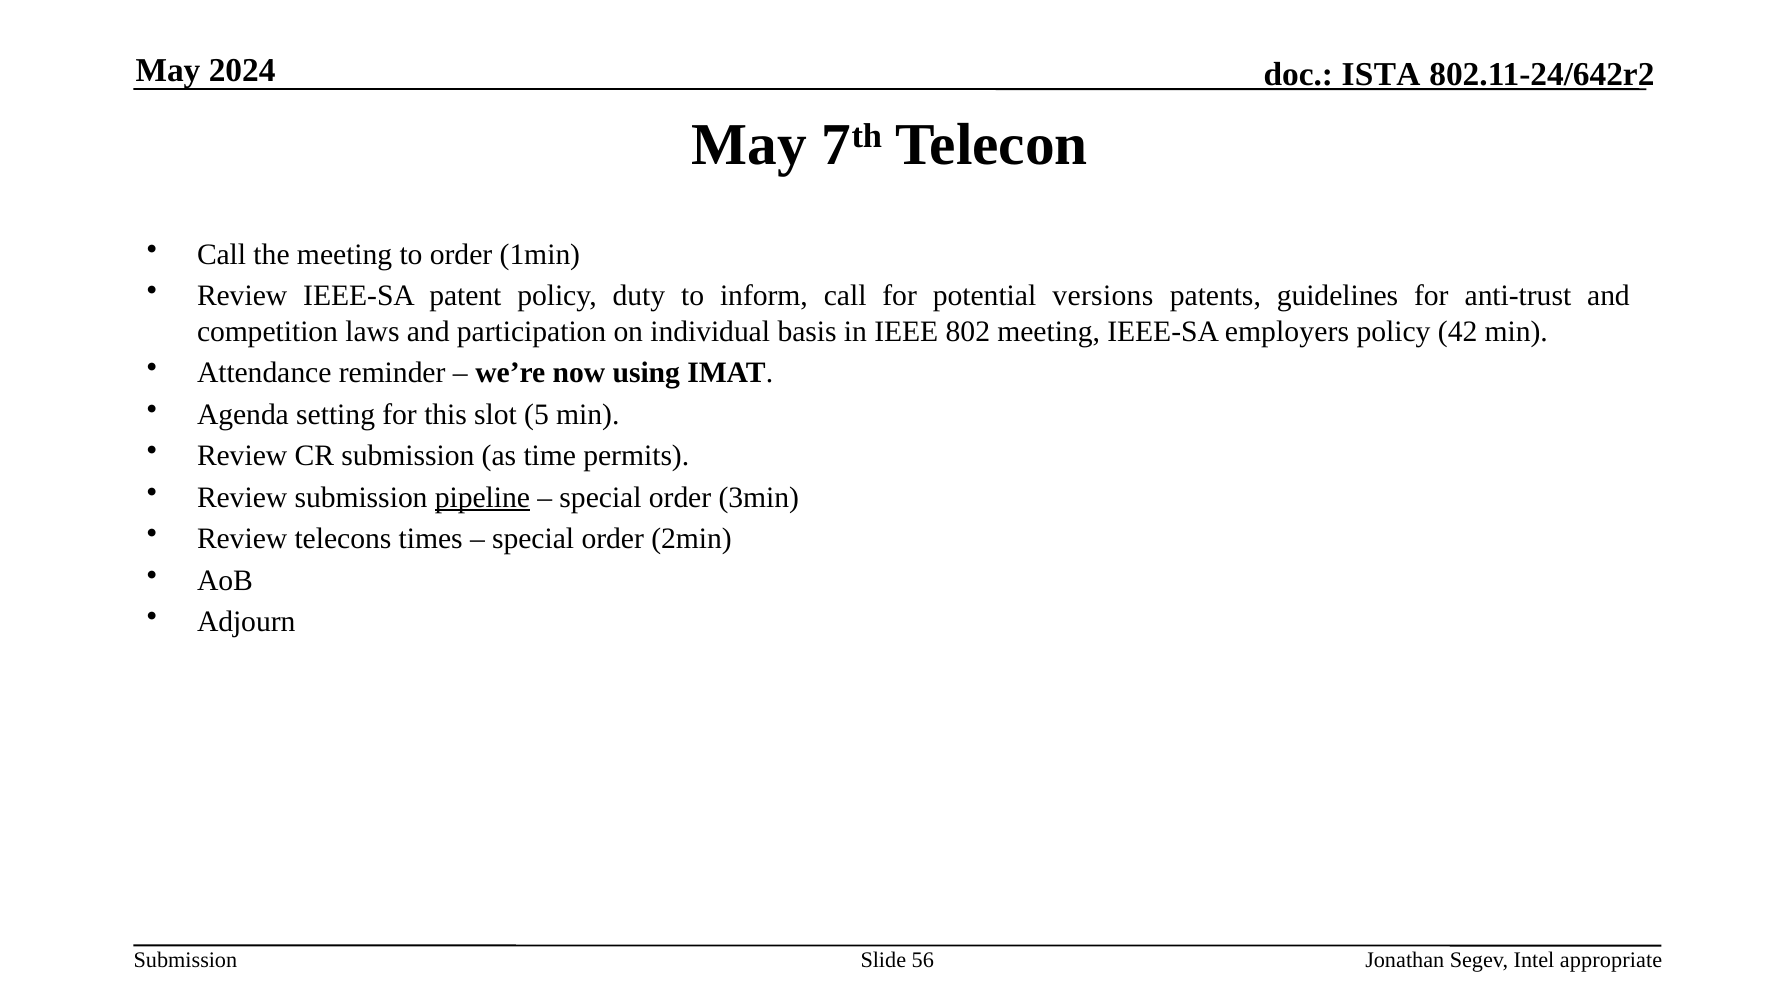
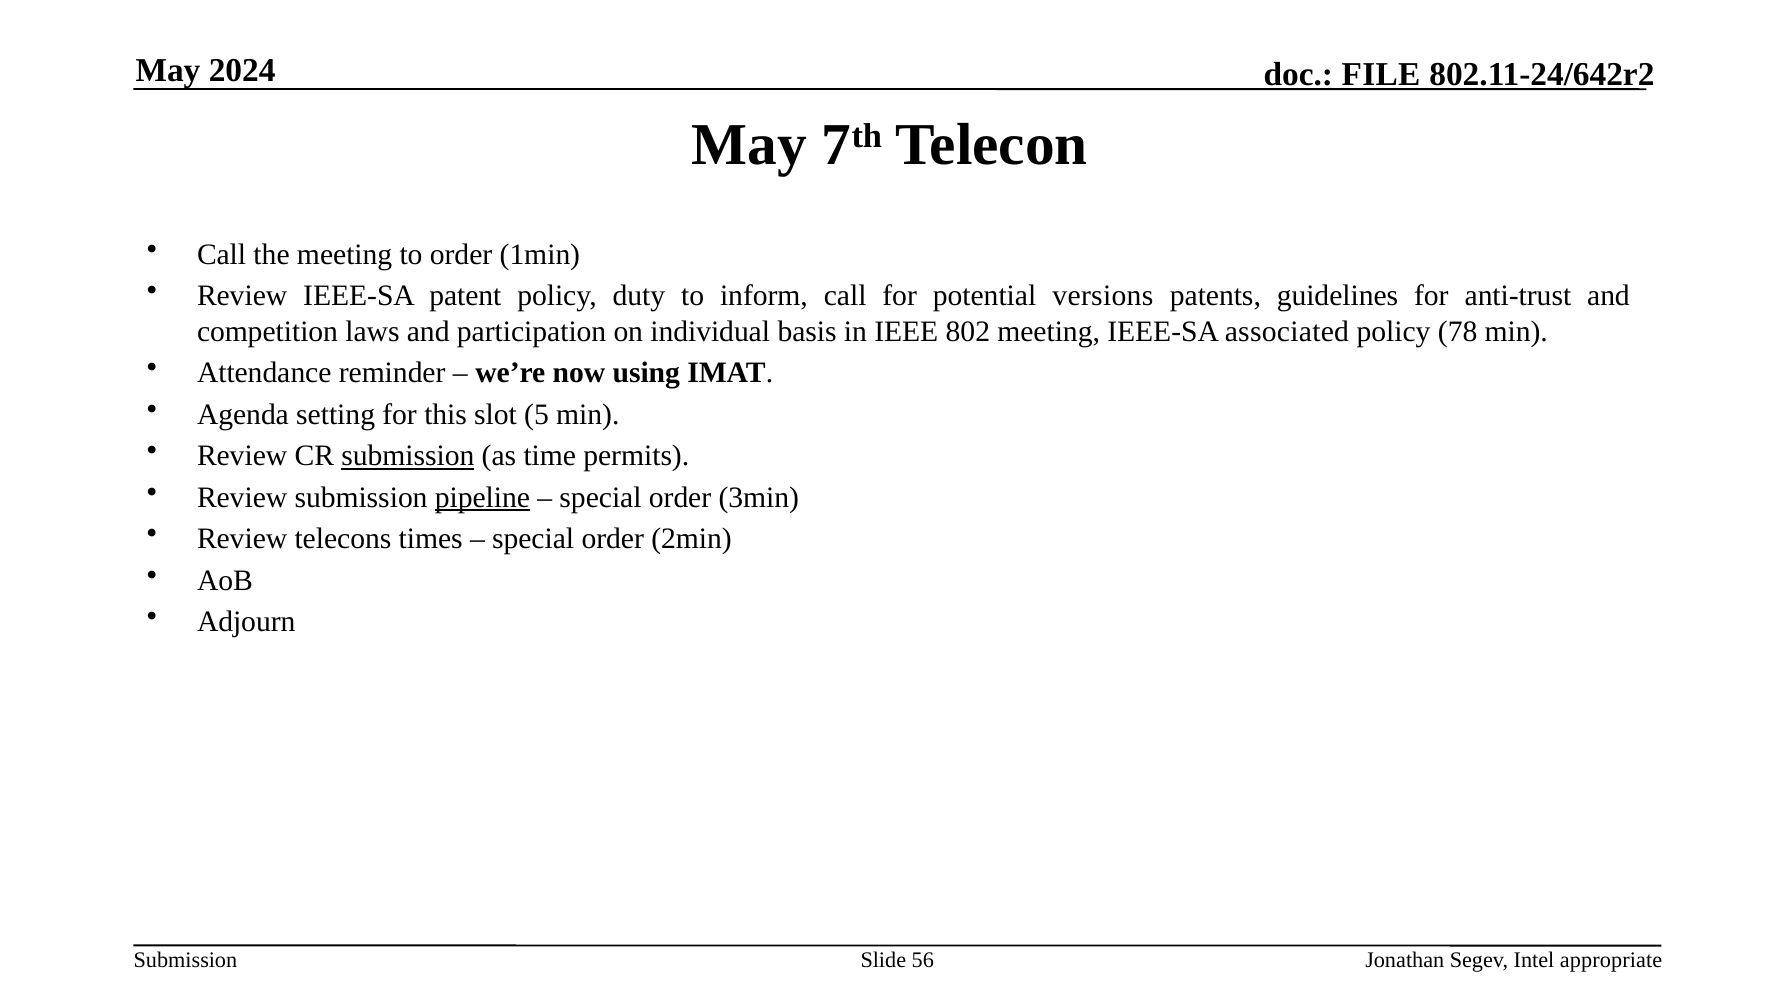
ISTA: ISTA -> FILE
employers: employers -> associated
42: 42 -> 78
submission at (408, 456) underline: none -> present
